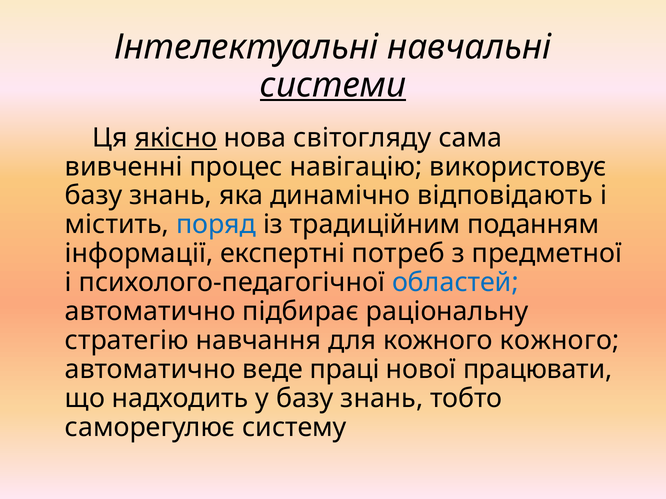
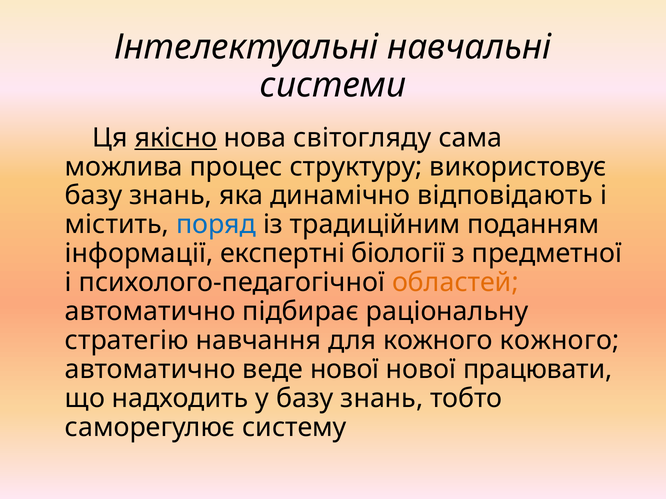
системи underline: present -> none
вивченні: вивченні -> можлива
навігацію: навігацію -> структуру
потреб: потреб -> біології
областей colour: blue -> orange
веде праці: праці -> нової
